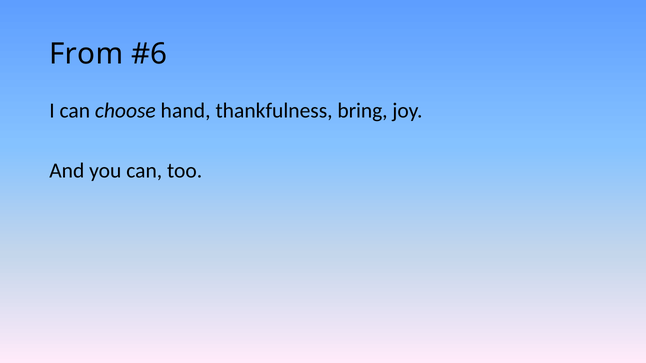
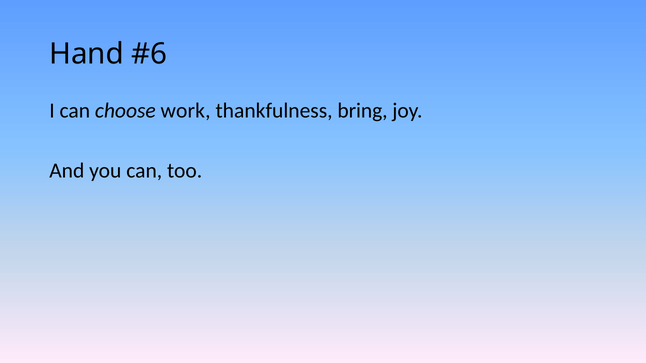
From: From -> Hand
hand: hand -> work
